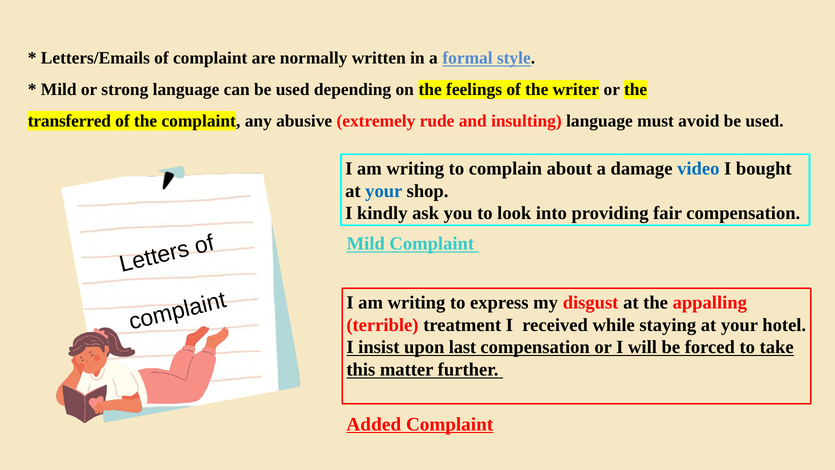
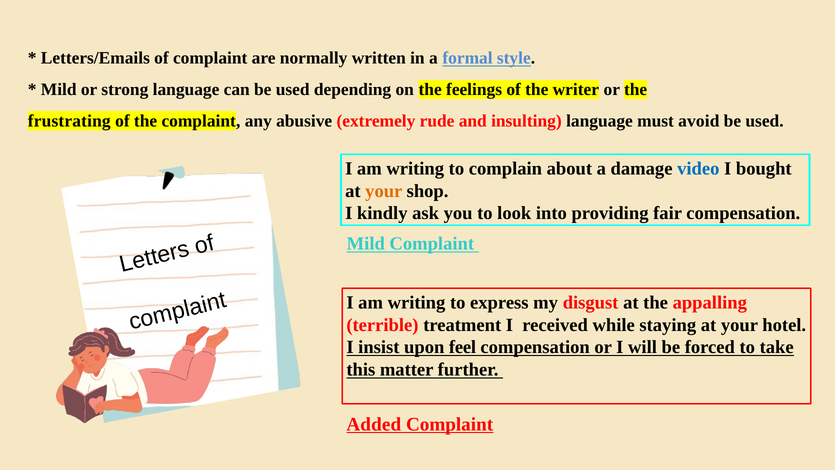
transferred: transferred -> frustrating
your at (384, 191) colour: blue -> orange
last: last -> feel
